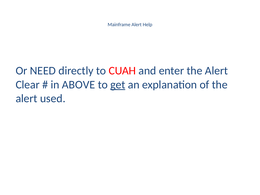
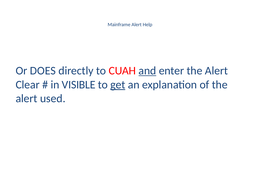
NEED: NEED -> DOES
and underline: none -> present
ABOVE: ABOVE -> VISIBLE
